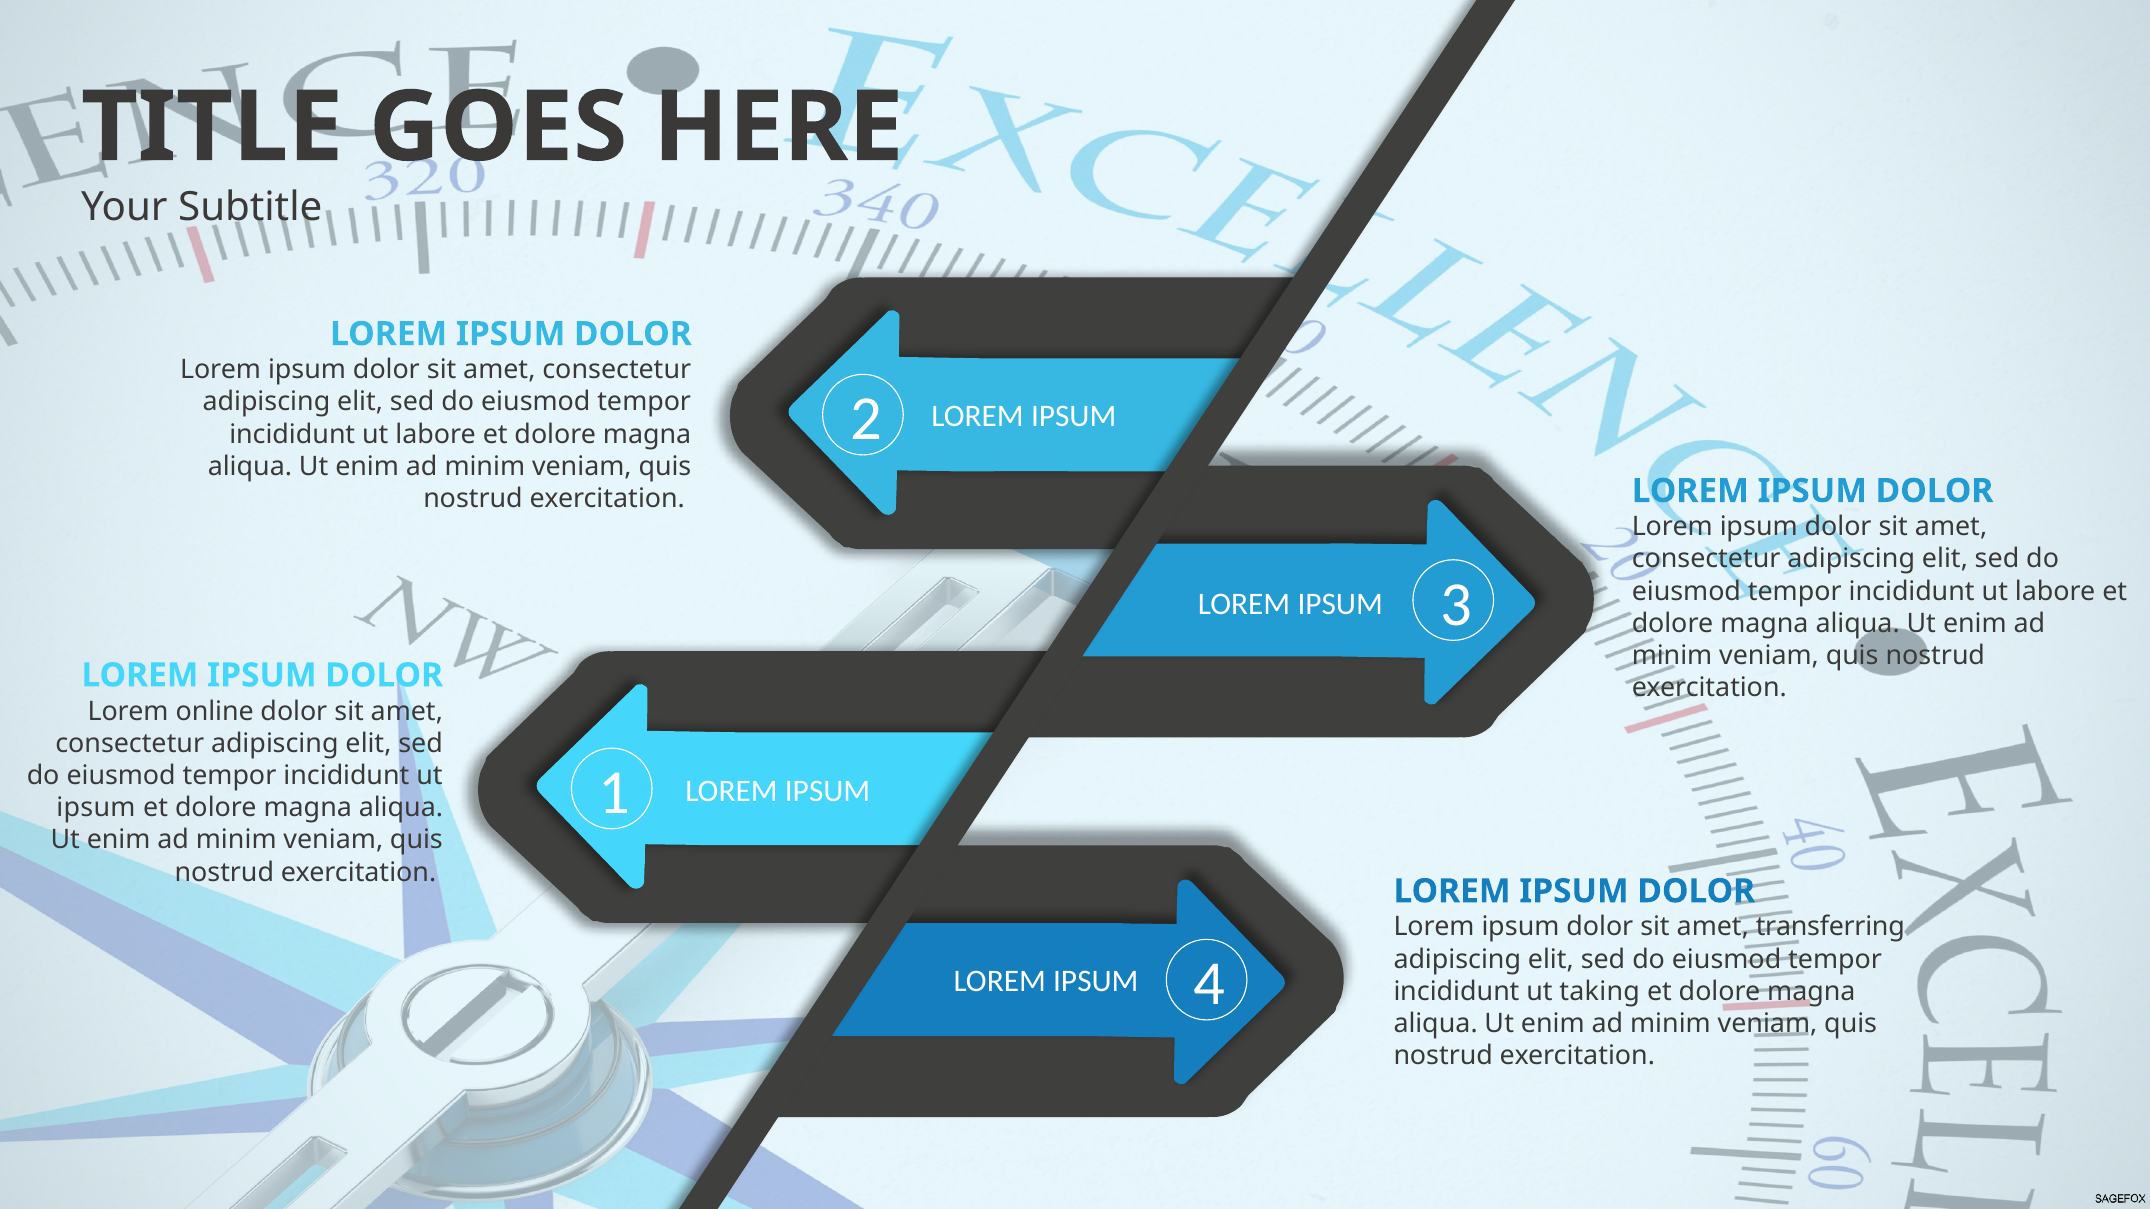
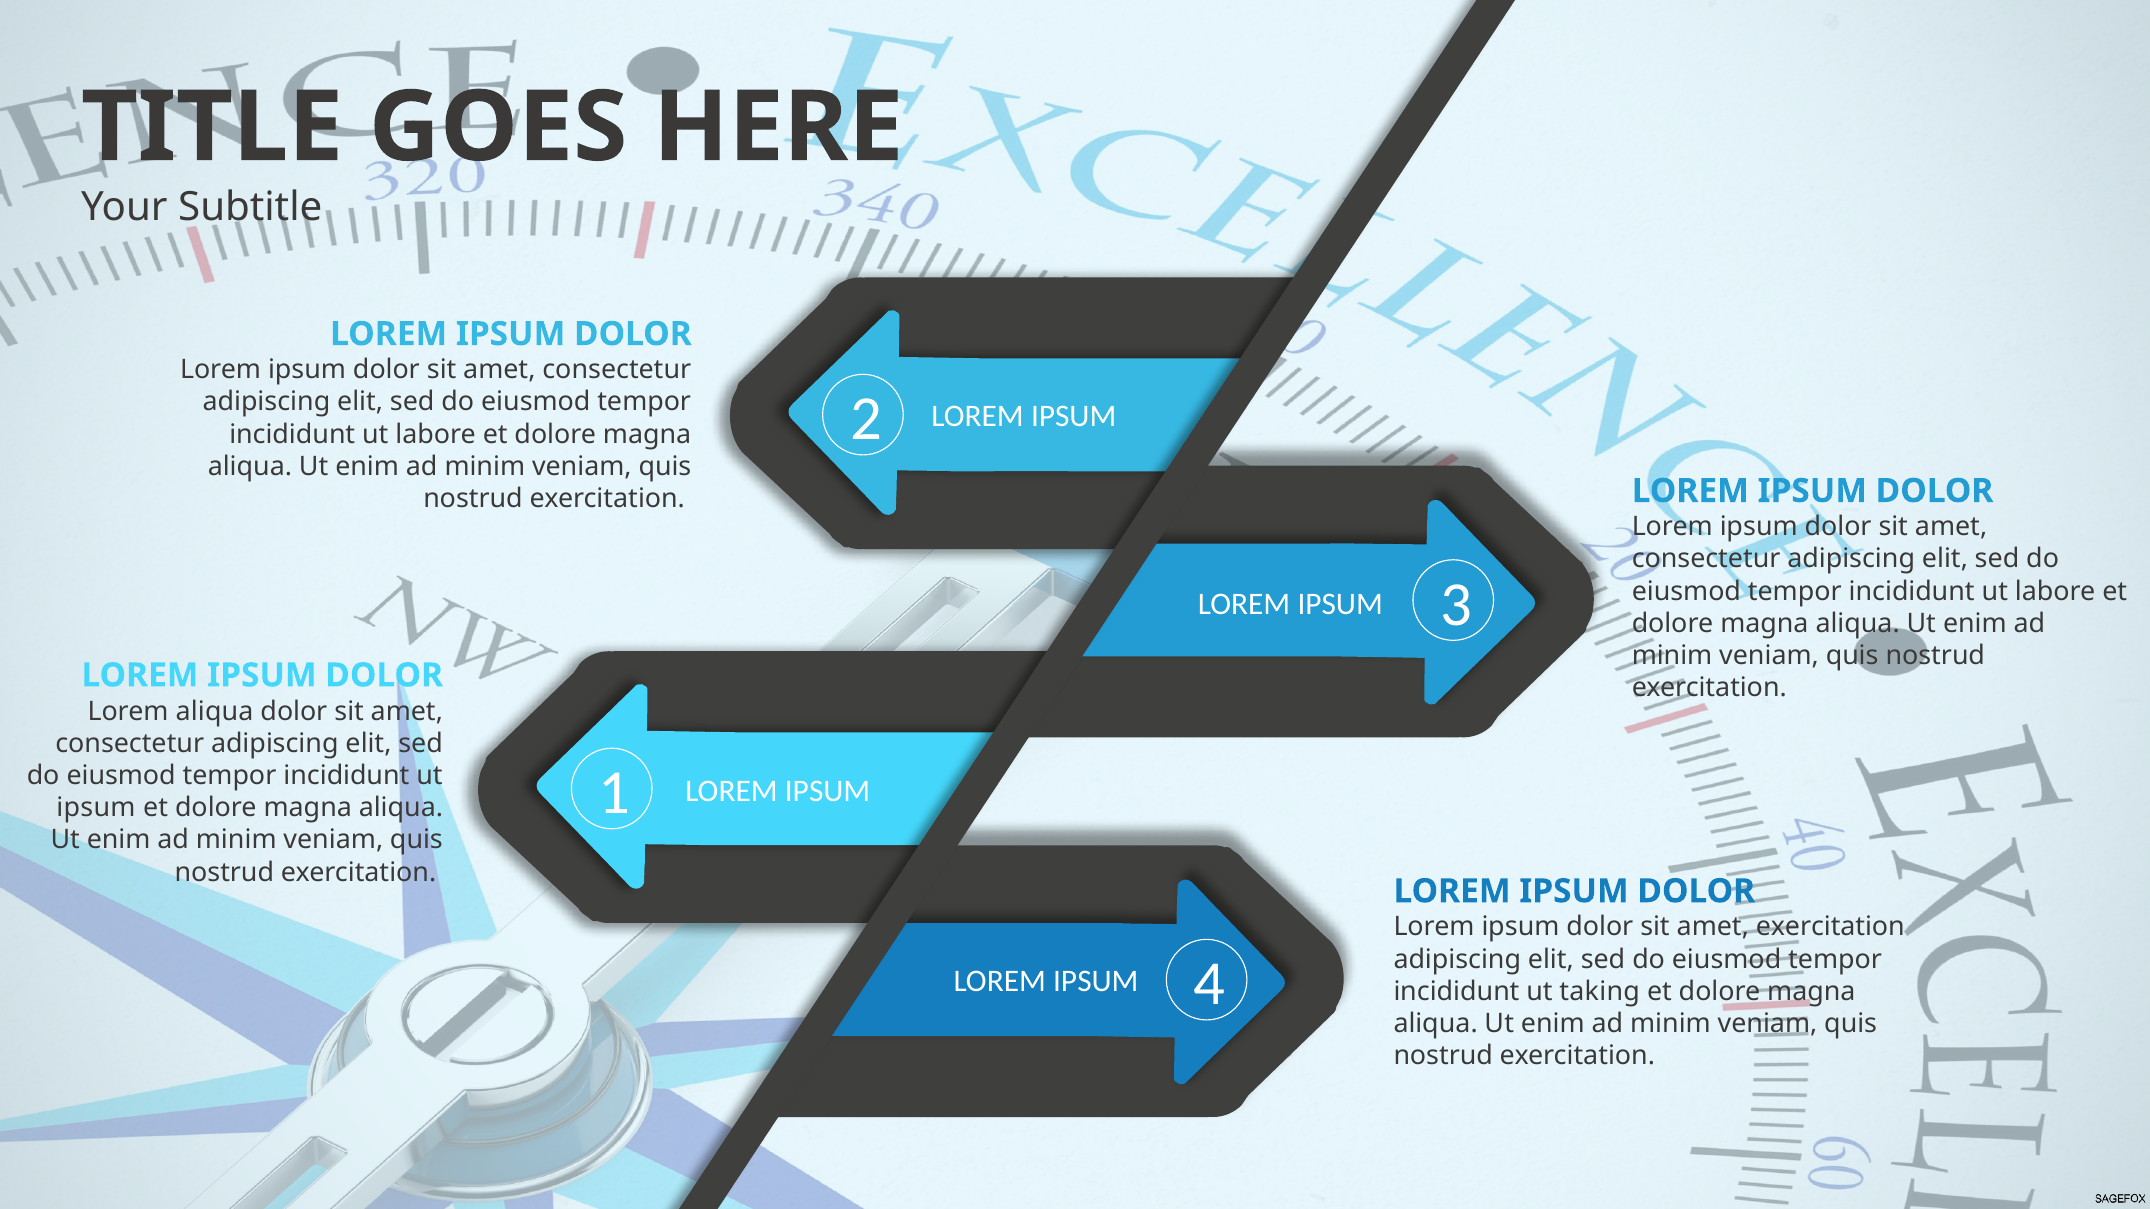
Lorem online: online -> aliqua
amet transferring: transferring -> exercitation
